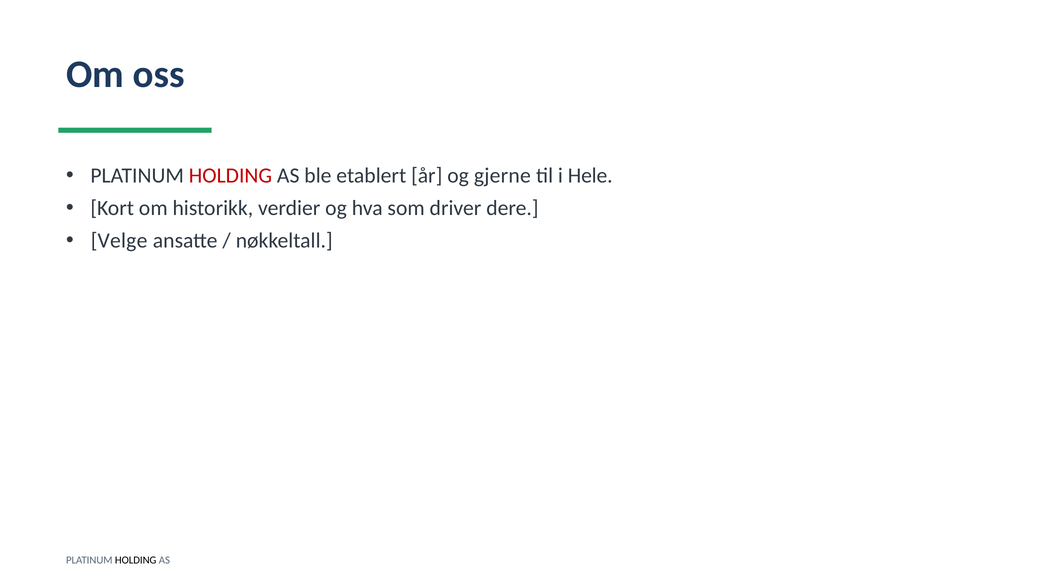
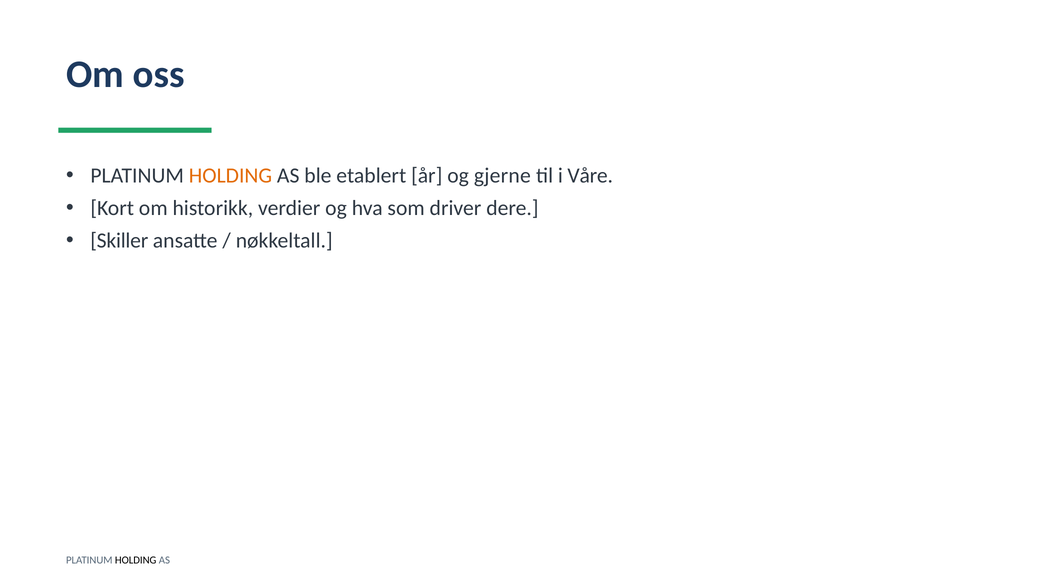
HOLDING at (230, 176) colour: red -> orange
Hele: Hele -> Våre
Velge: Velge -> Skiller
